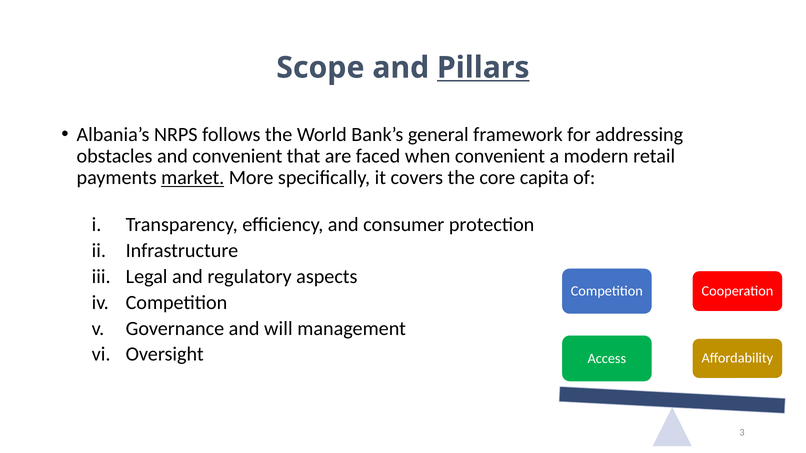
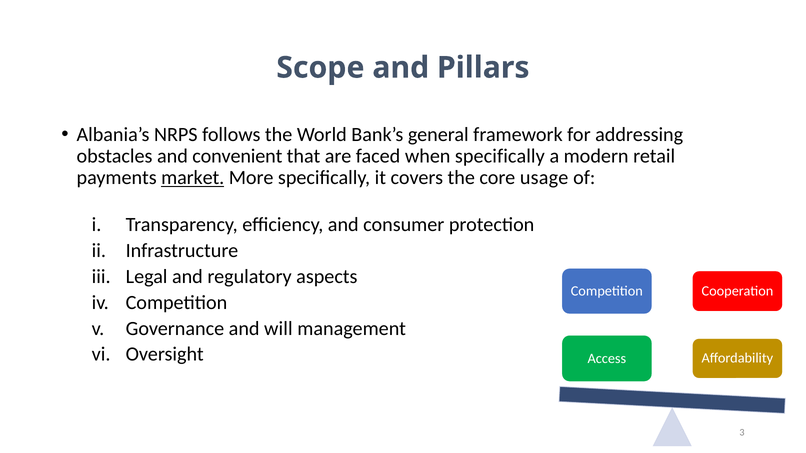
Pillars underline: present -> none
when convenient: convenient -> specifically
capita: capita -> usage
